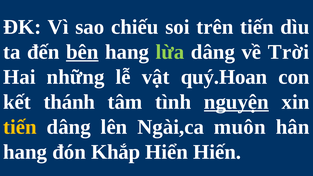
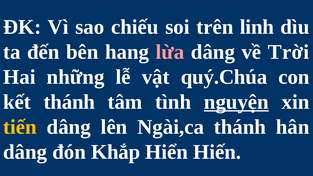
trên tiến: tiến -> linh
bên underline: present -> none
lừa colour: light green -> pink
quý.Hoan: quý.Hoan -> quý.Chúa
Ngài,ca muôn: muôn -> thánh
hang at (25, 152): hang -> dâng
